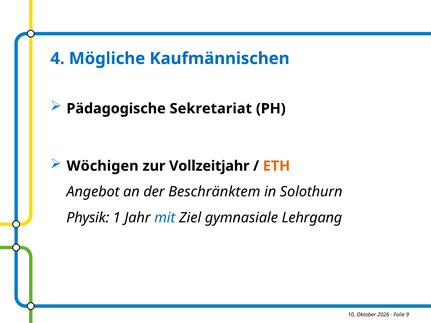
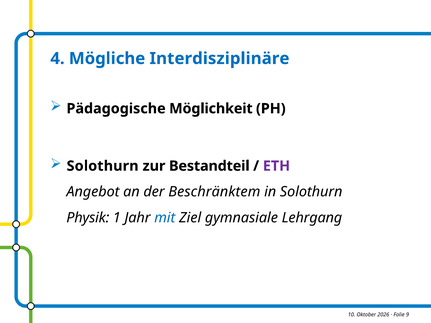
Kaufmännischen: Kaufmännischen -> Interdisziplinäre
Sekretariat: Sekretariat -> Möglichkeit
Wöchigen at (103, 166): Wöchigen -> Solothurn
Vollzeitjahr: Vollzeitjahr -> Bestandteil
ETH colour: orange -> purple
